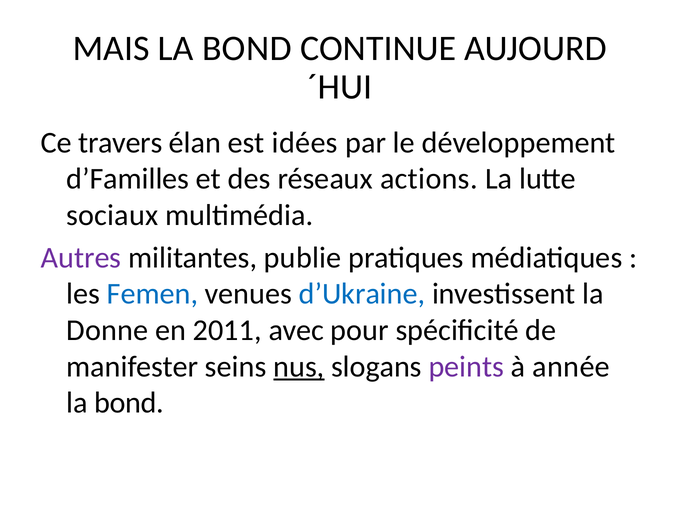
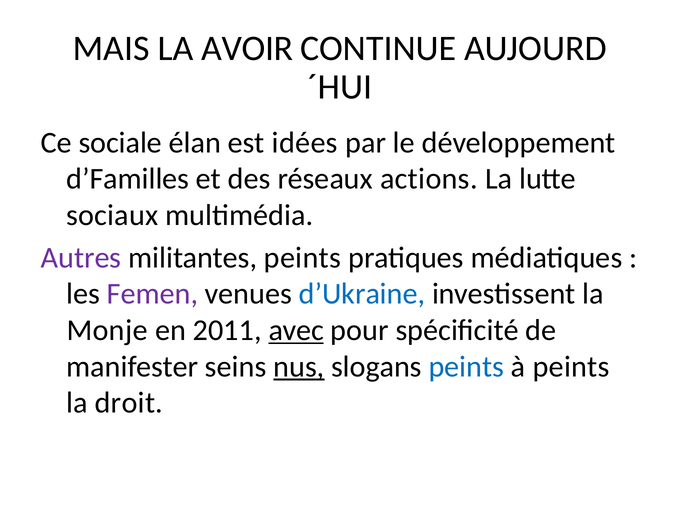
MAIS LA BOND: BOND -> AVOIR
travers: travers -> sociale
militantes publie: publie -> peints
Femen colour: blue -> purple
Donne: Donne -> Monje
avec underline: none -> present
peints at (466, 367) colour: purple -> blue
à année: année -> peints
bond at (129, 403): bond -> droit
